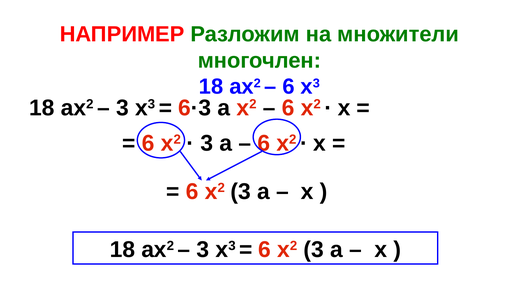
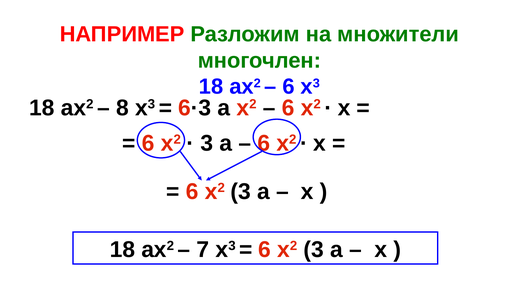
3 at (122, 108): 3 -> 8
3 at (203, 249): 3 -> 7
